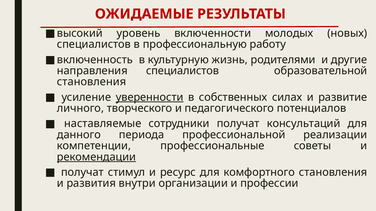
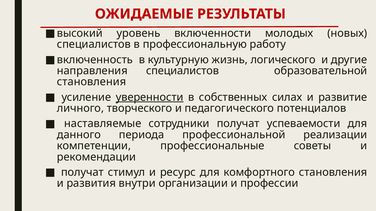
родителями: родителями -> логического
консультаций: консультаций -> успеваемости
рекомендации underline: present -> none
